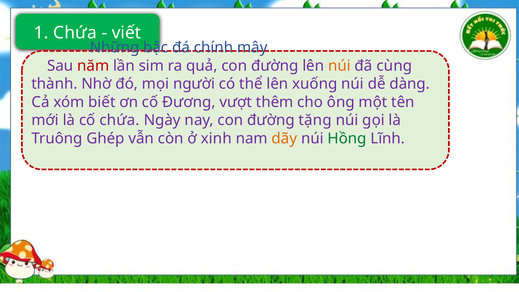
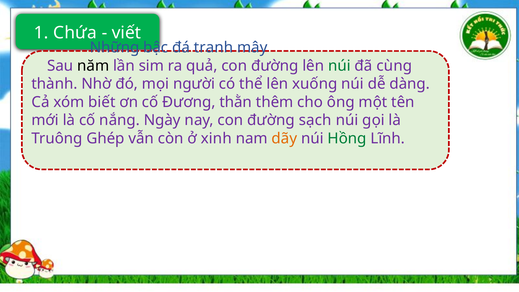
chính: chính -> tranh
năm colour: red -> black
núi at (339, 66) colour: orange -> green
vượt: vượt -> thằn
cố chứa: chứa -> nắng
tặng: tặng -> sạch
